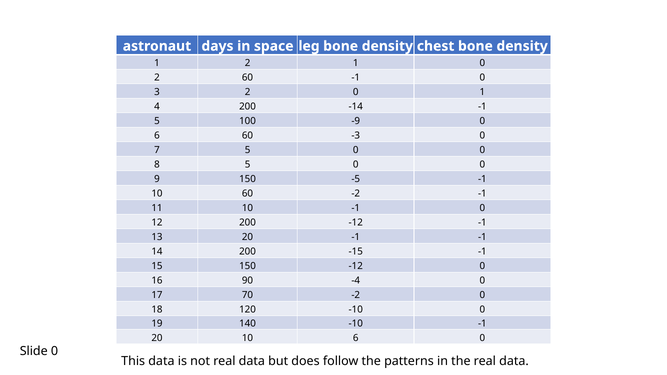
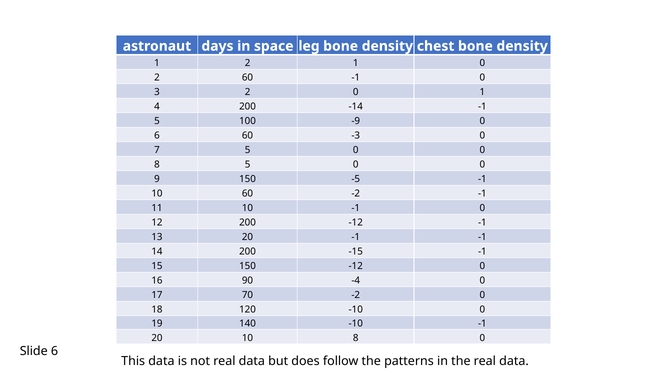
10 6: 6 -> 8
Slide 0: 0 -> 6
